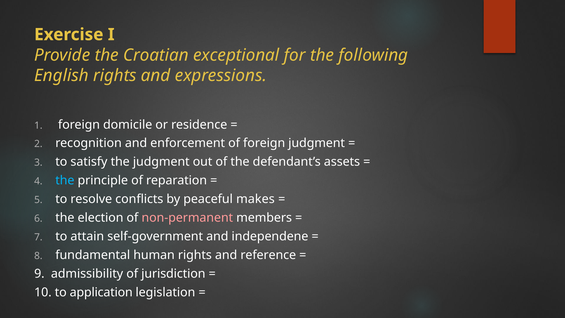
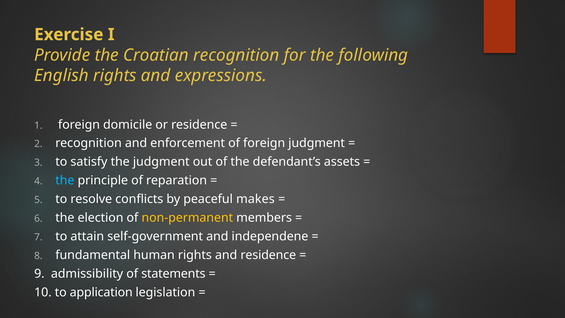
Croatian exceptional: exceptional -> recognition
non-permanent colour: pink -> yellow
and reference: reference -> residence
jurisdiction: jurisdiction -> statements
